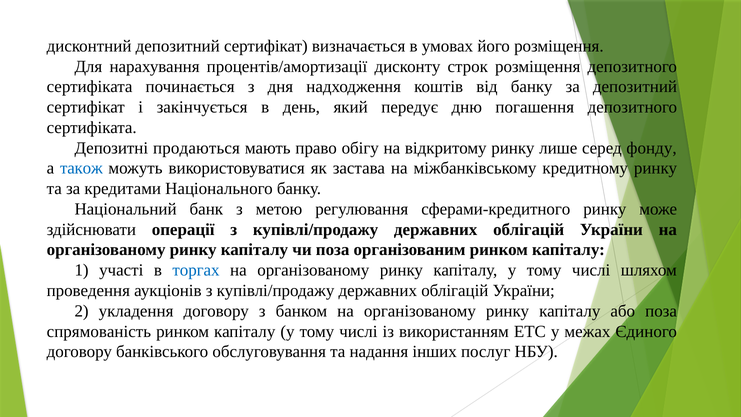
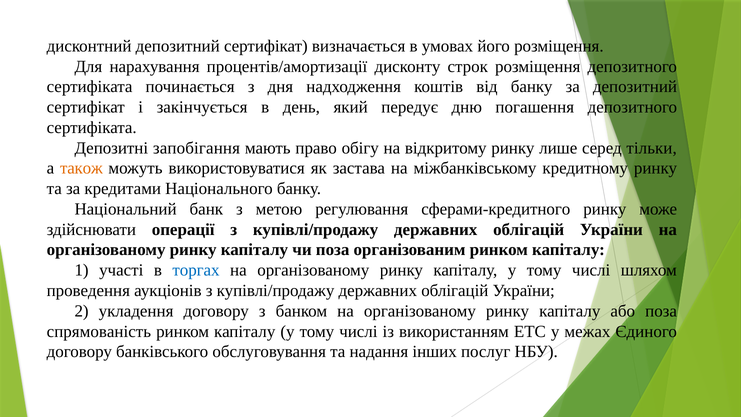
продаються: продаються -> запобігання
фонду: фонду -> тільки
також colour: blue -> orange
